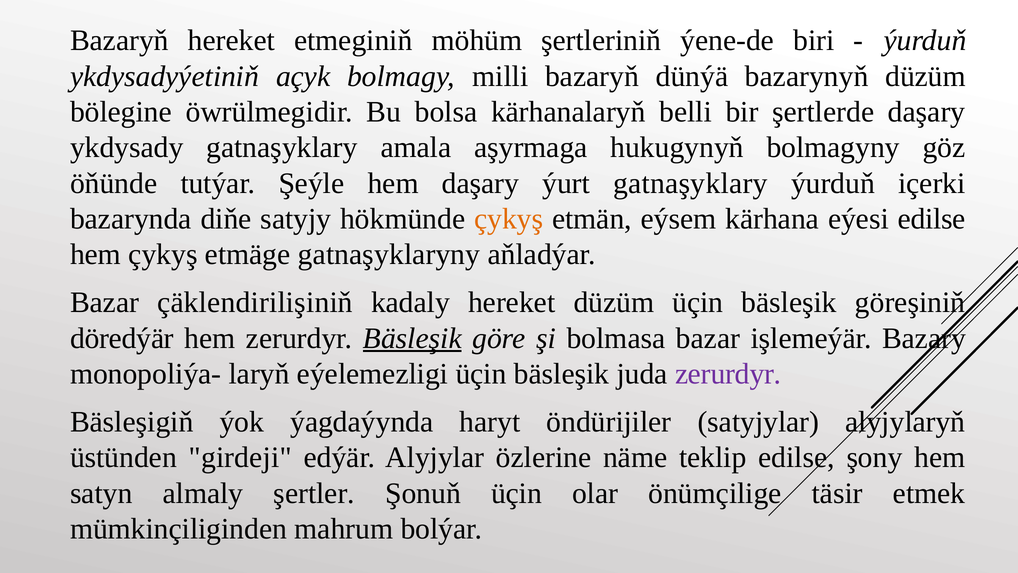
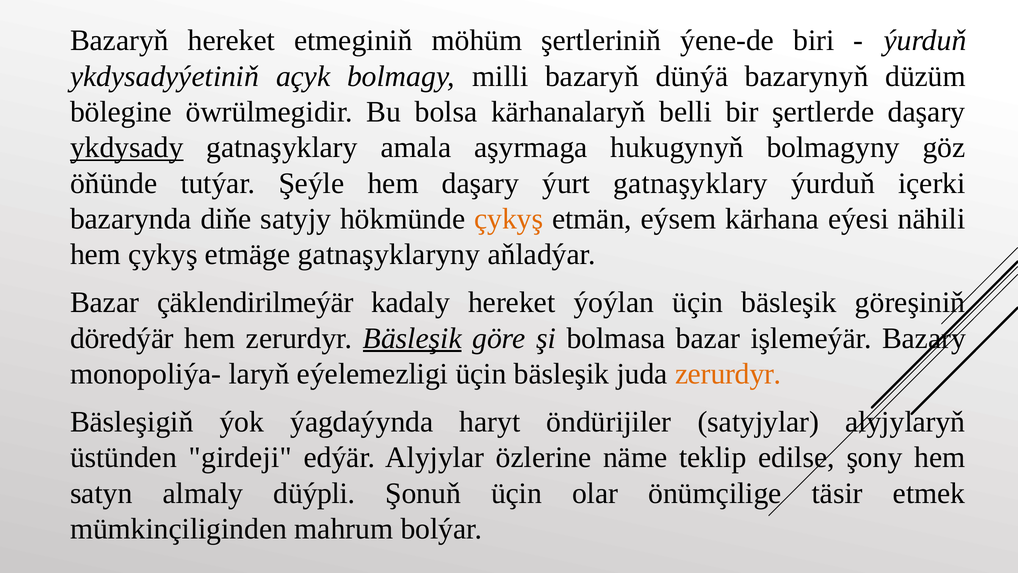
ykdysady underline: none -> present
eýesi edilse: edilse -> nähili
çäklendirilişiniň: çäklendirilişiniň -> çäklendirilmeýär
hereket düzüm: düzüm -> ýoýlan
zerurdyr at (728, 374) colour: purple -> orange
şertler: şertler -> düýpli
